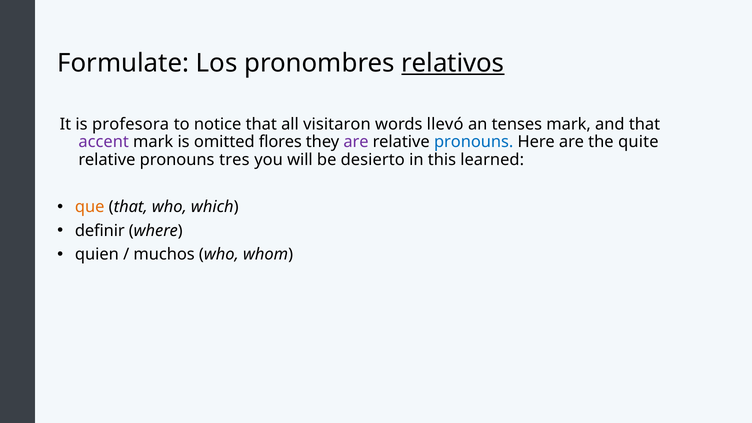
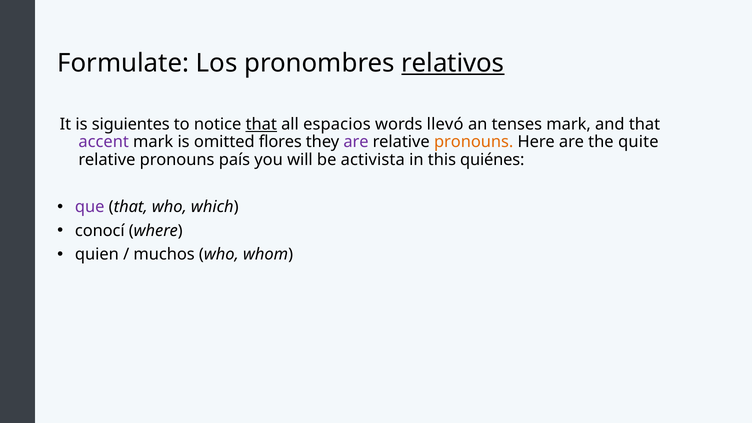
profesora: profesora -> siguientes
that at (261, 124) underline: none -> present
visitaron: visitaron -> espacios
pronouns at (474, 142) colour: blue -> orange
tres: tres -> país
desierto: desierto -> activista
learned: learned -> quiénes
que colour: orange -> purple
definir: definir -> conocí
